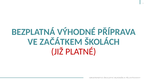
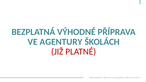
ZAČÁTKEM: ZAČÁTKEM -> AGENTURY
